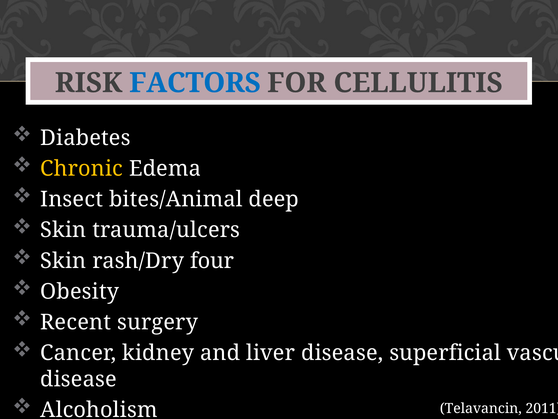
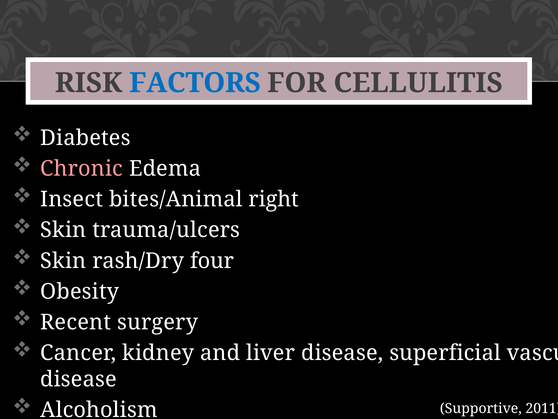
Chronic colour: yellow -> pink
deep: deep -> right
Telavancin: Telavancin -> Supportive
